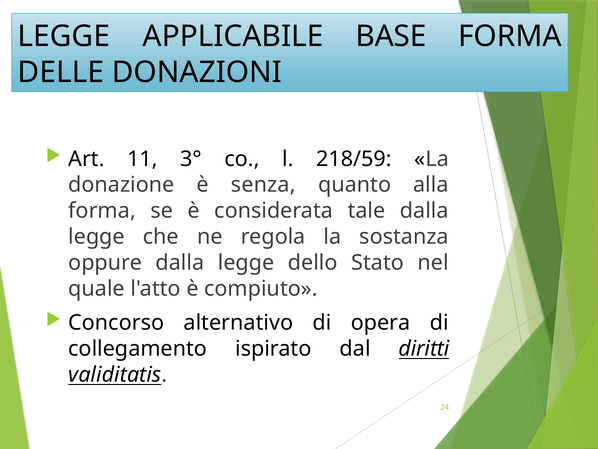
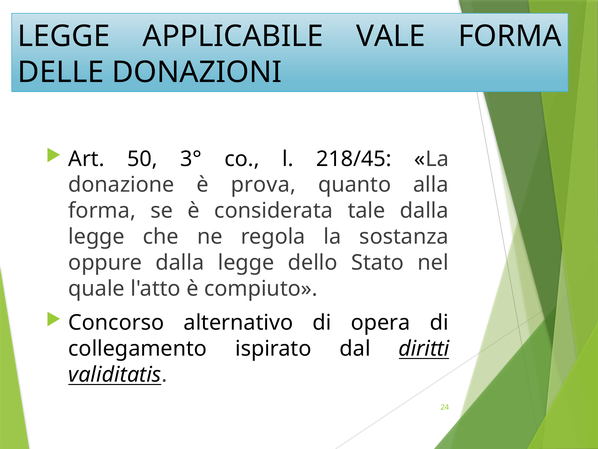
BASE: BASE -> VALE
11: 11 -> 50
218/59: 218/59 -> 218/45
senza: senza -> prova
